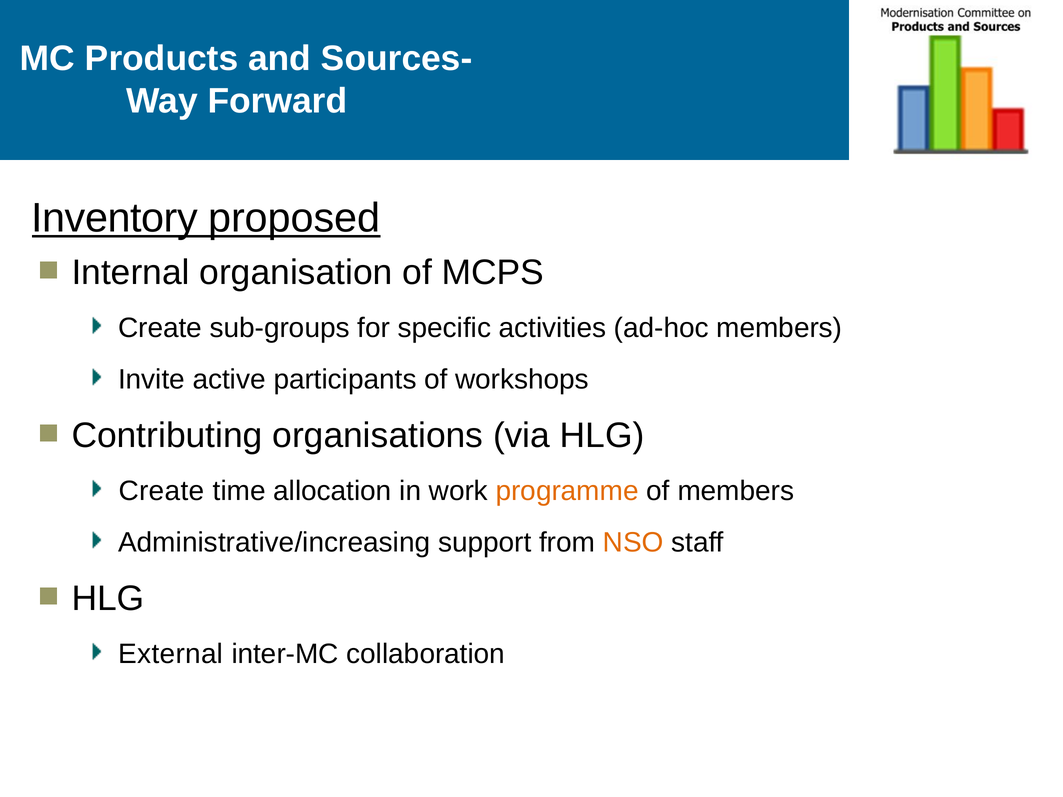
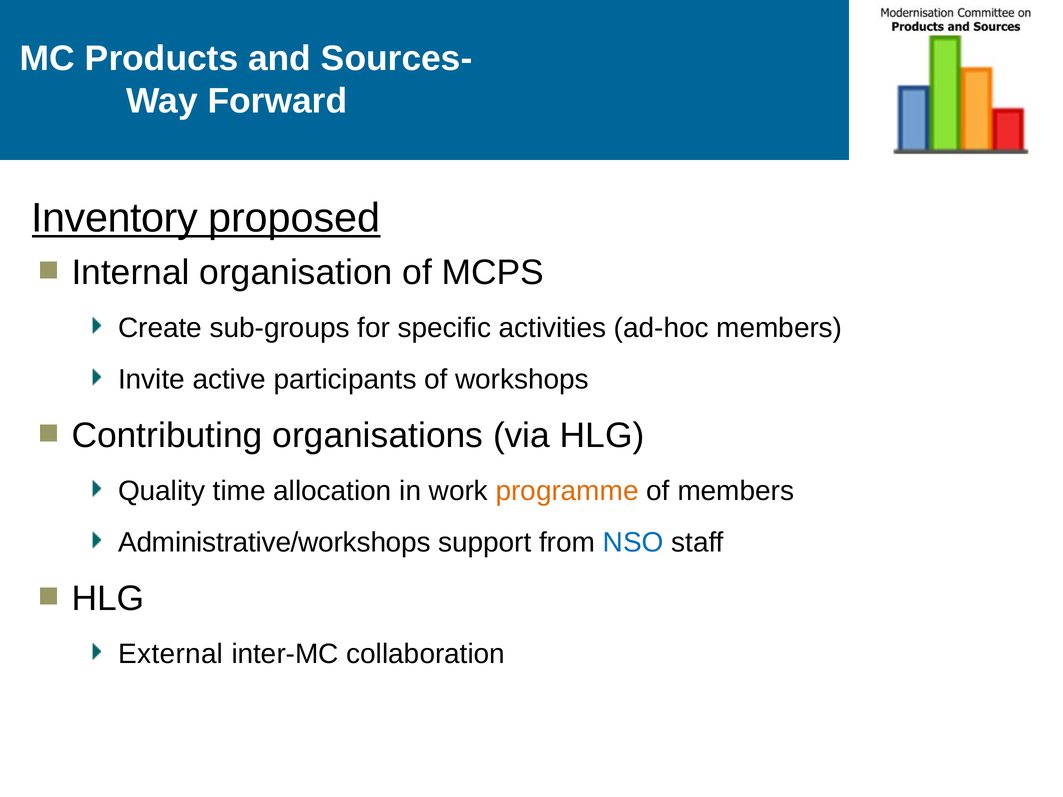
Create at (161, 491): Create -> Quality
Administrative/increasing: Administrative/increasing -> Administrative/workshops
NSO colour: orange -> blue
